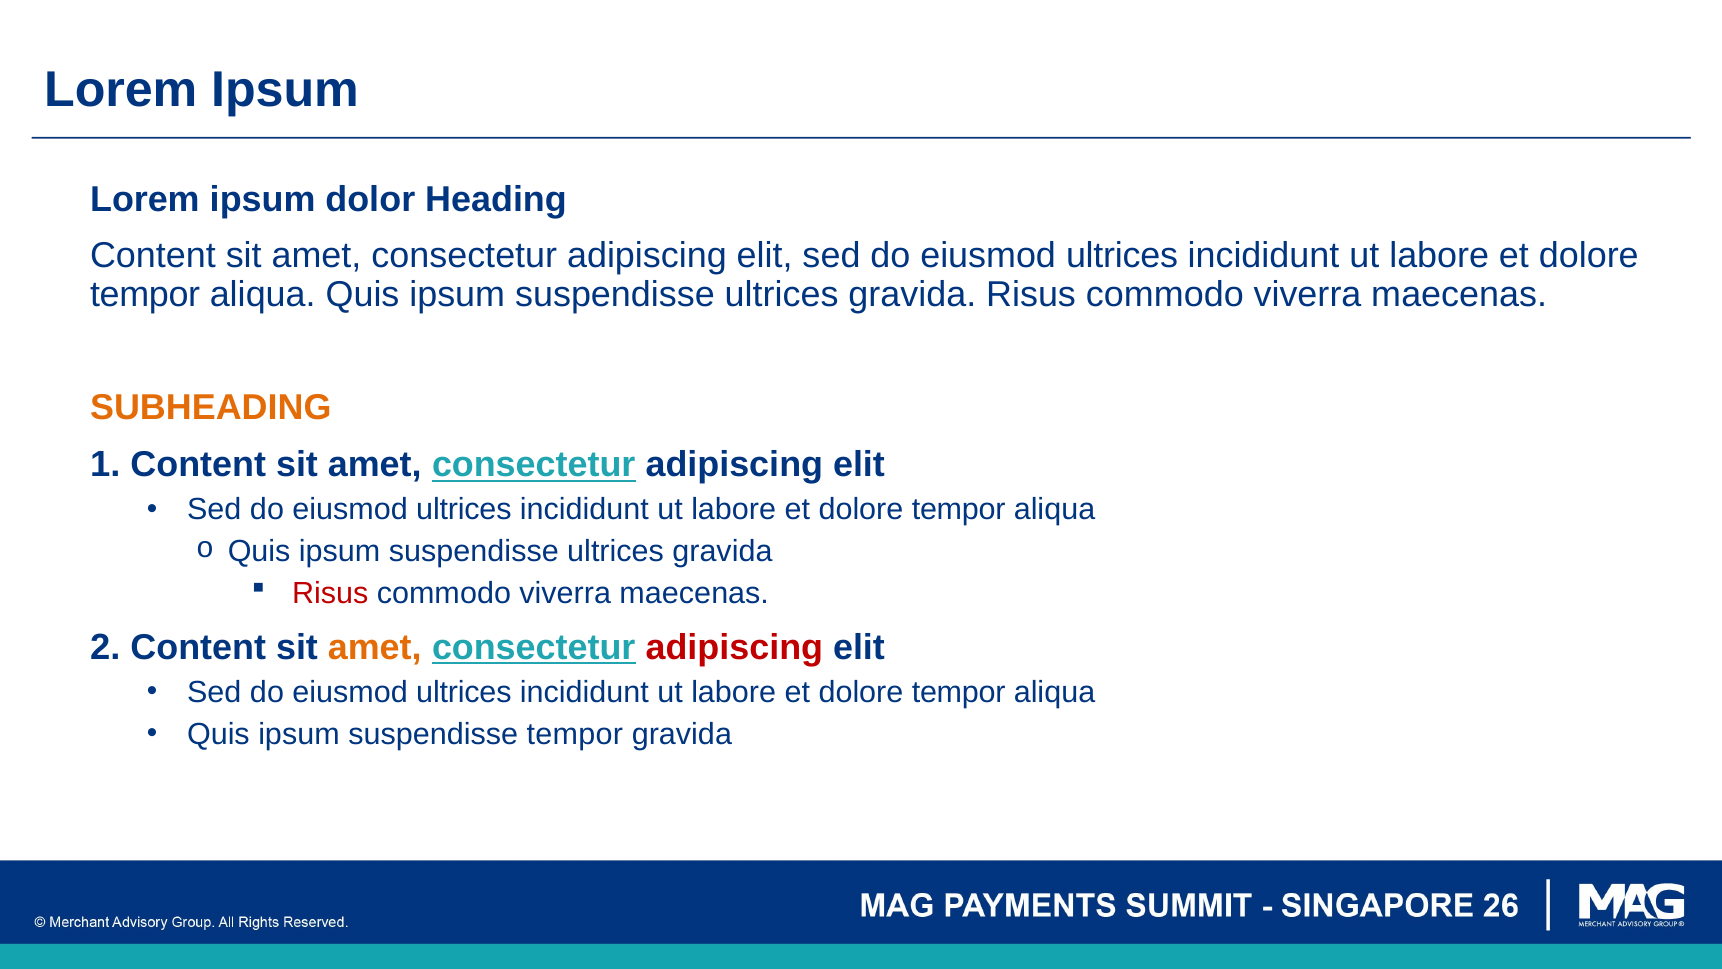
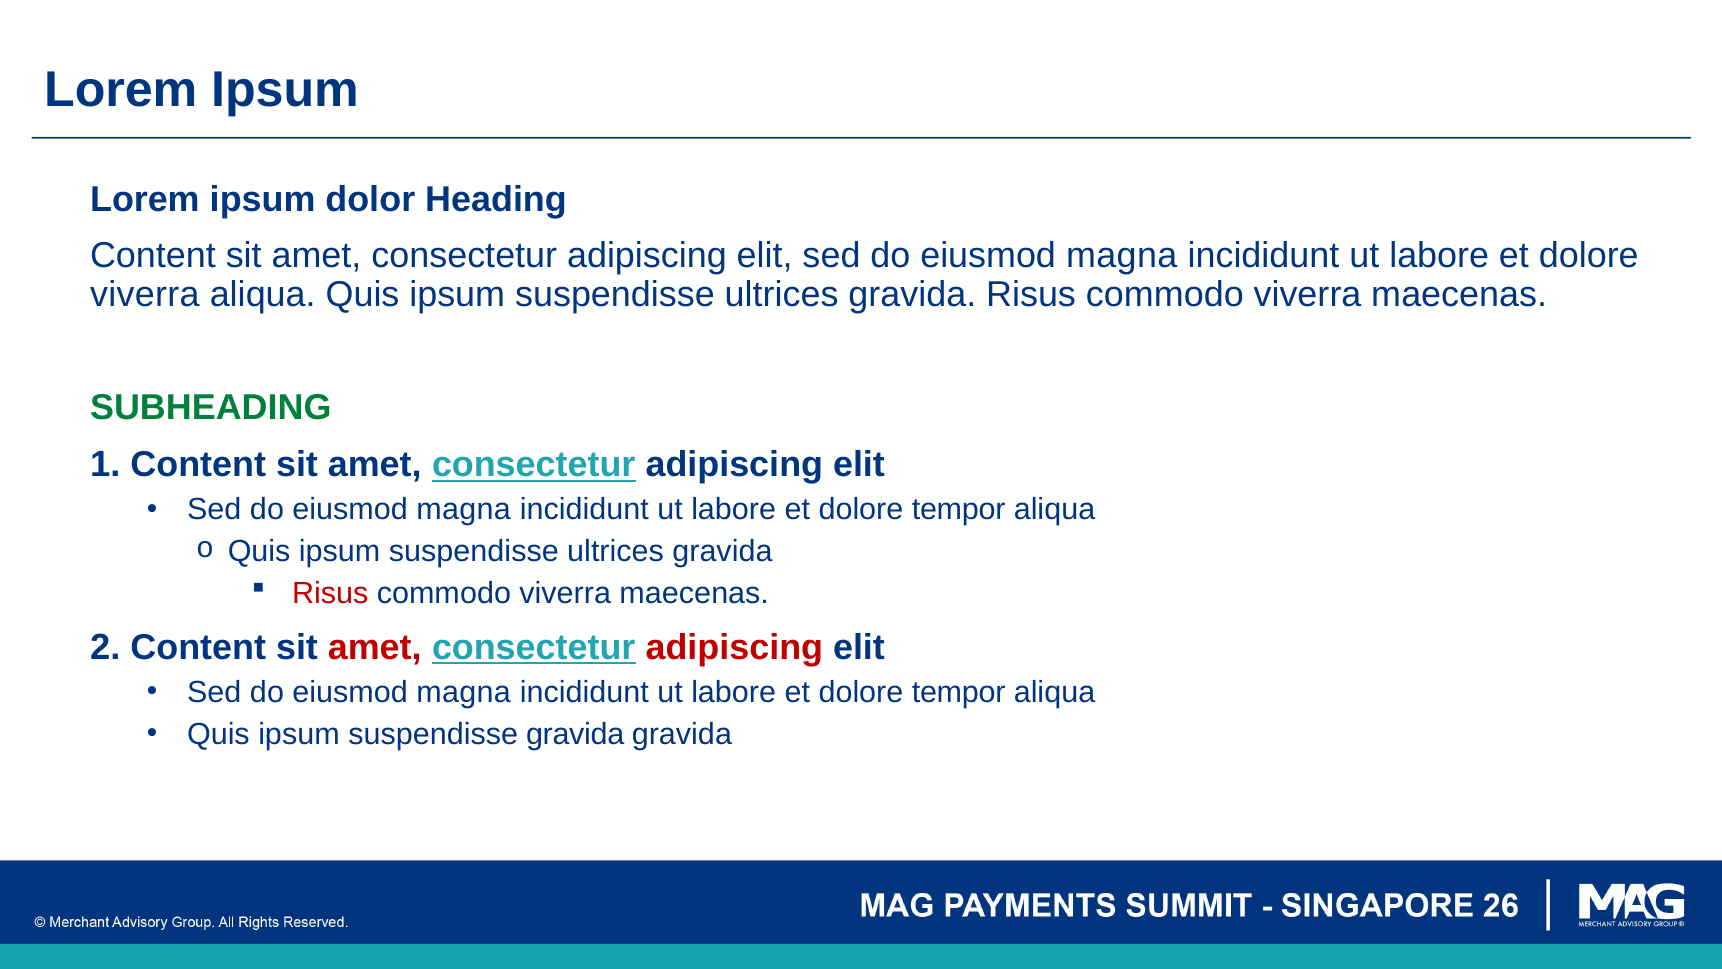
ultrices at (1122, 256): ultrices -> magna
tempor at (145, 295): tempor -> viverra
SUBHEADING colour: orange -> green
ultrices at (464, 509): ultrices -> magna
amet at (375, 647) colour: orange -> red
ultrices at (464, 692): ultrices -> magna
suspendisse tempor: tempor -> gravida
